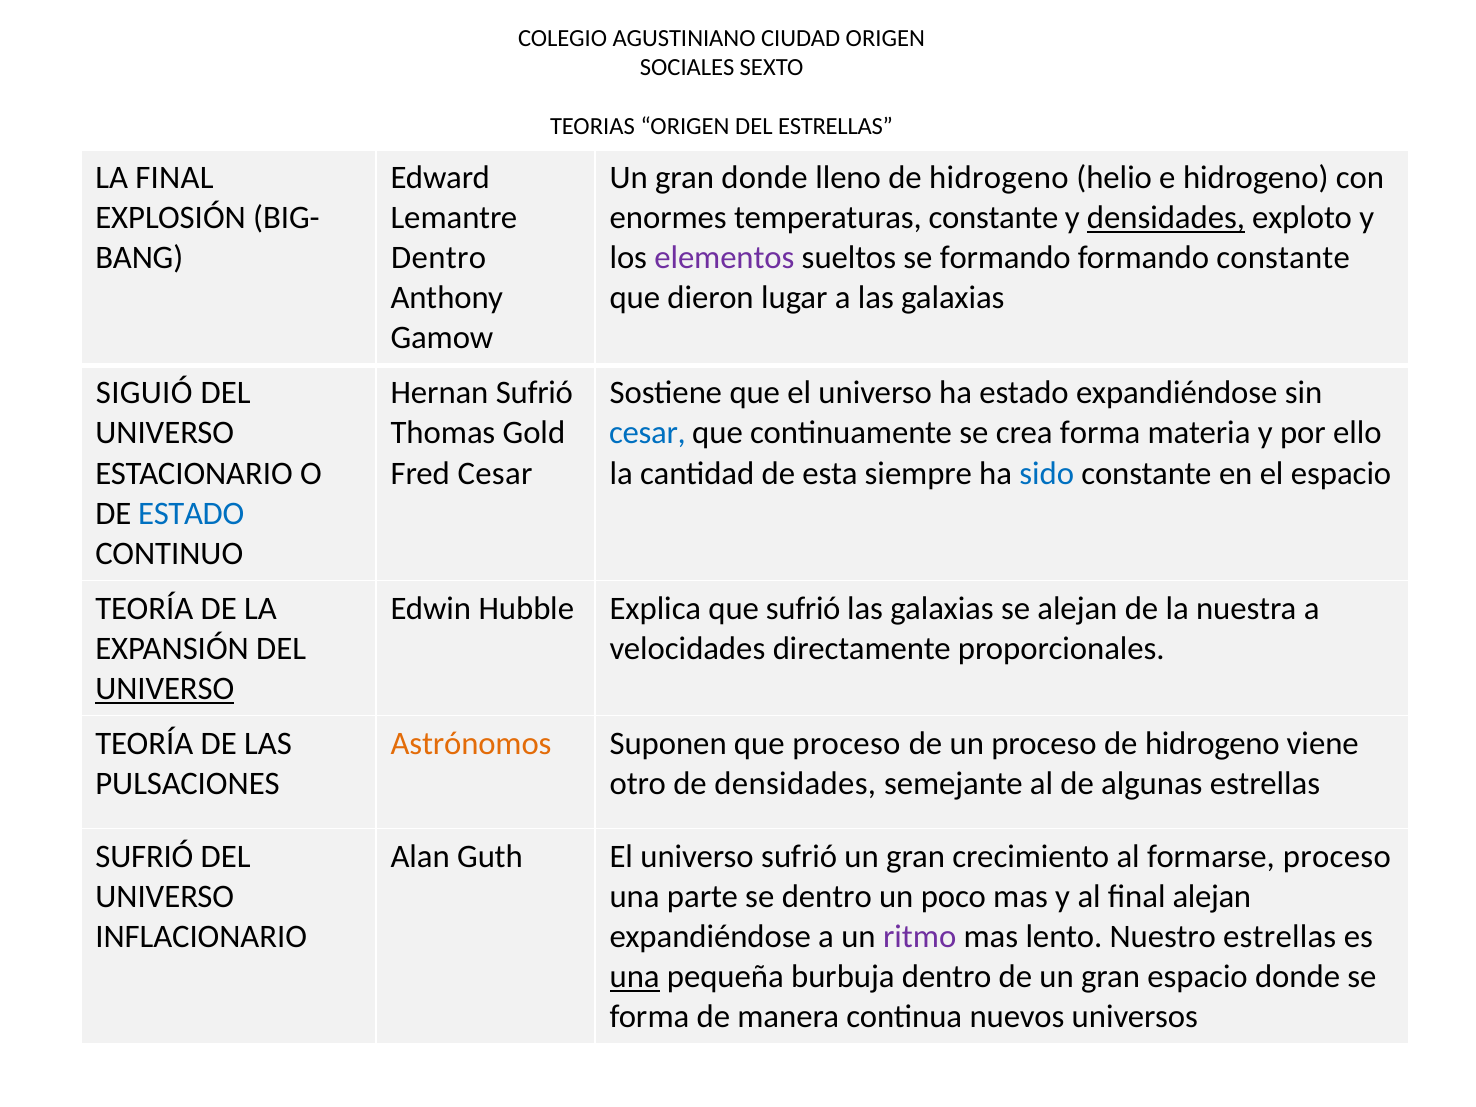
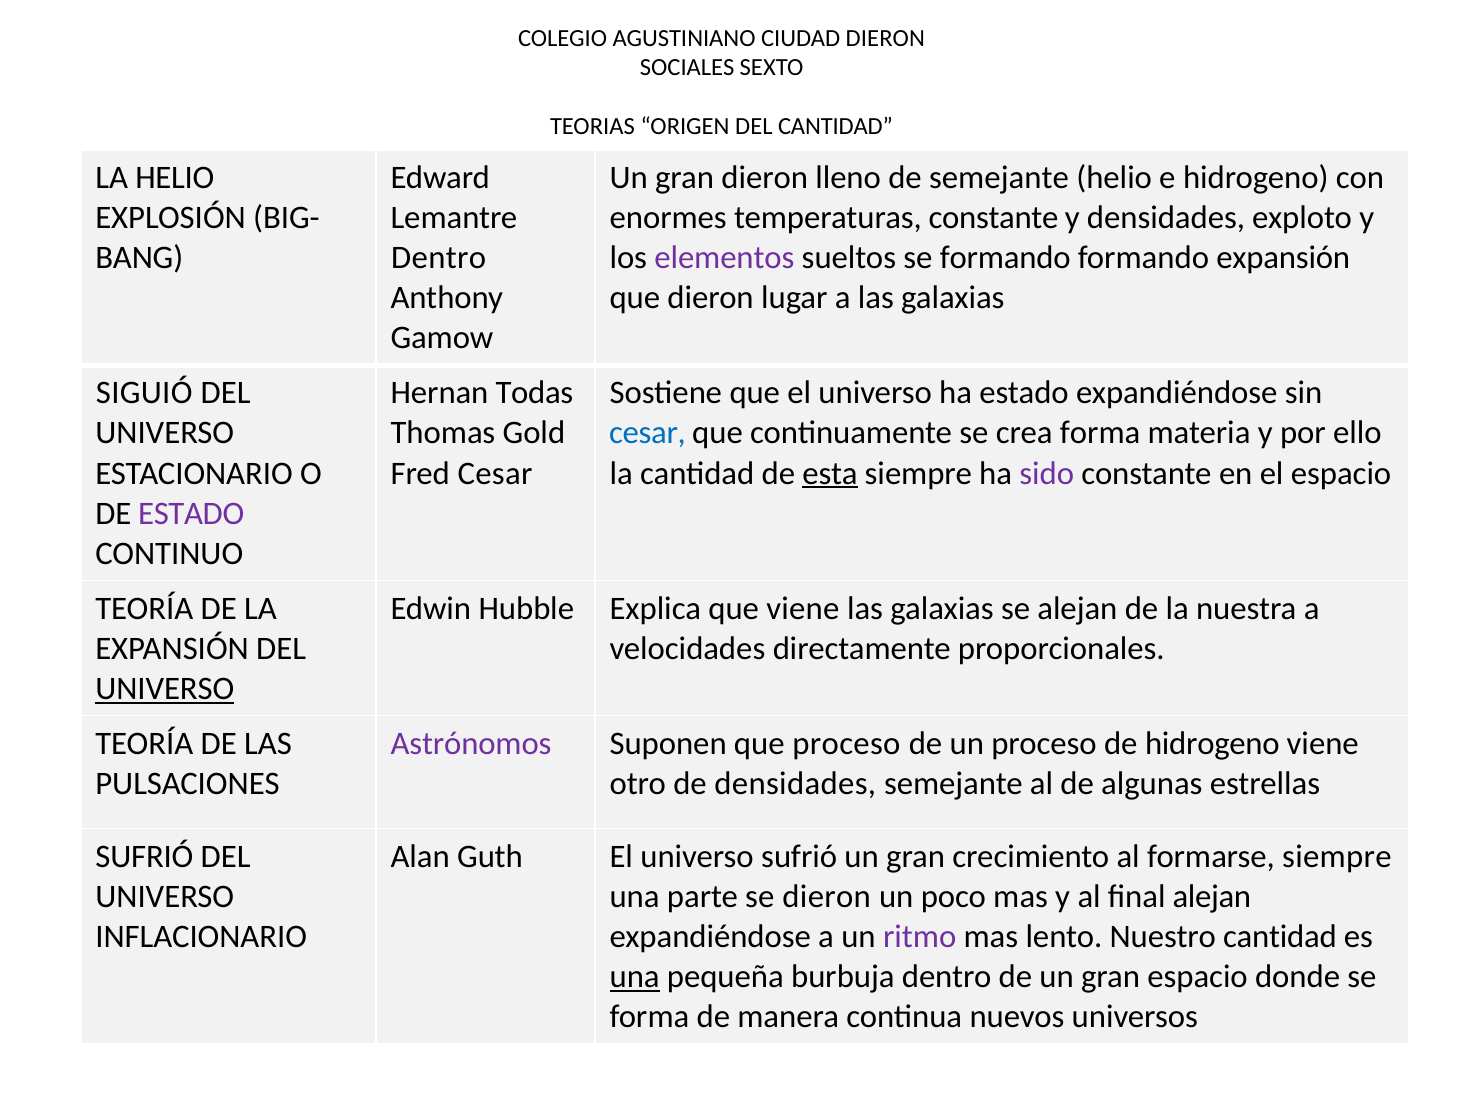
CIUDAD ORIGEN: ORIGEN -> DIERON
DEL ESTRELLAS: ESTRELLAS -> CANTIDAD
LA FINAL: FINAL -> HELIO
gran donde: donde -> dieron
lleno de hidrogeno: hidrogeno -> semejante
densidades at (1166, 218) underline: present -> none
formando constante: constante -> expansión
Hernan Sufrió: Sufrió -> Todas
esta underline: none -> present
sido colour: blue -> purple
ESTADO at (191, 513) colour: blue -> purple
que sufrió: sufrió -> viene
Astrónomos colour: orange -> purple
formarse proceso: proceso -> siempre
se dentro: dentro -> dieron
Nuestro estrellas: estrellas -> cantidad
